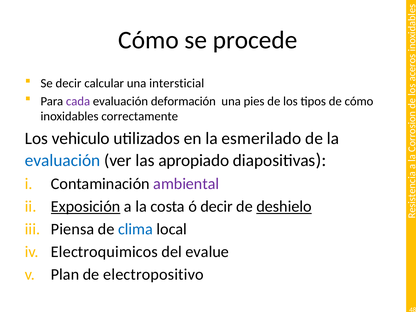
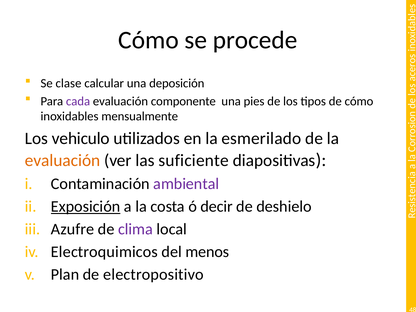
Se decir: decir -> clase
intersticial: intersticial -> deposición
deformación: deformación -> componente
correctamente: correctamente -> mensualmente
evaluación at (63, 160) colour: blue -> orange
apropiado: apropiado -> suficiente
deshielo underline: present -> none
Piensa: Piensa -> Azufre
clima colour: blue -> purple
evalue: evalue -> menos
